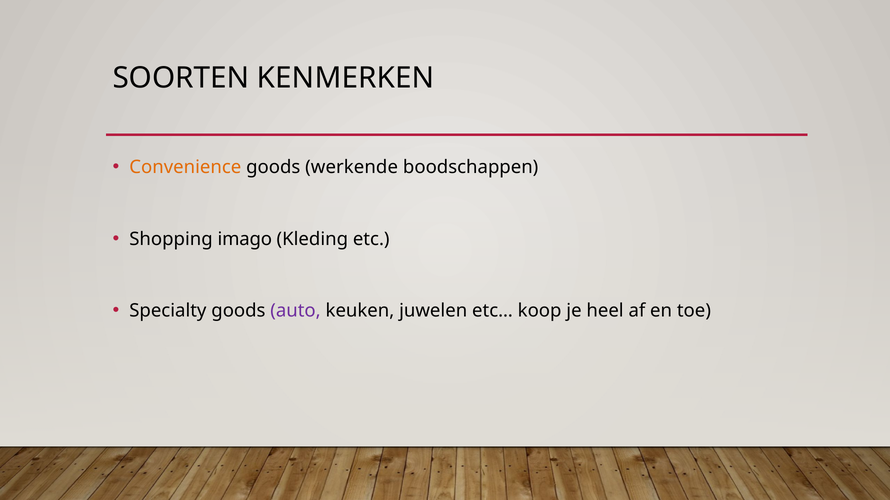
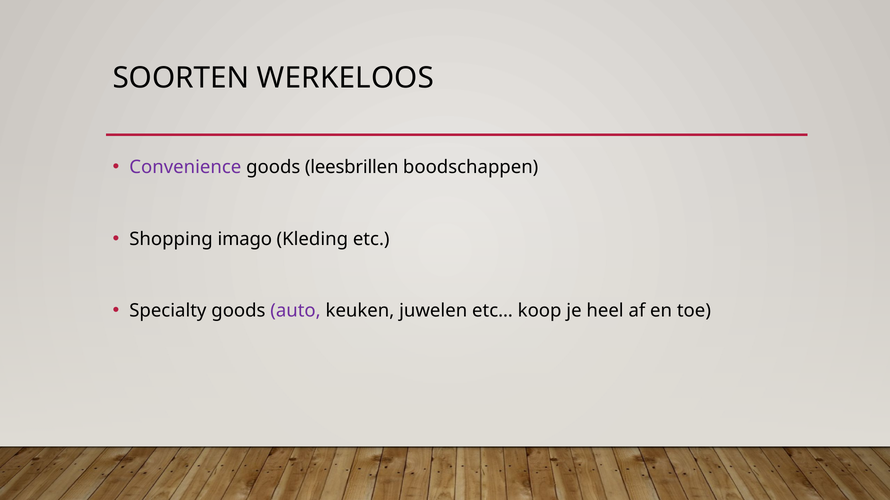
KENMERKEN: KENMERKEN -> WERKELOOS
Convenience colour: orange -> purple
werkende: werkende -> leesbrillen
